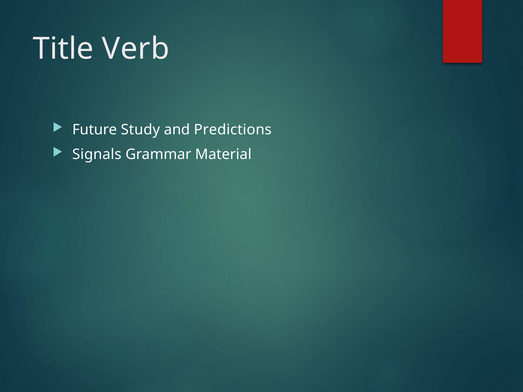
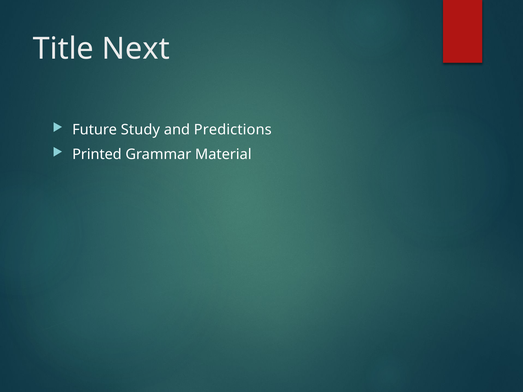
Verb: Verb -> Next
Signals: Signals -> Printed
